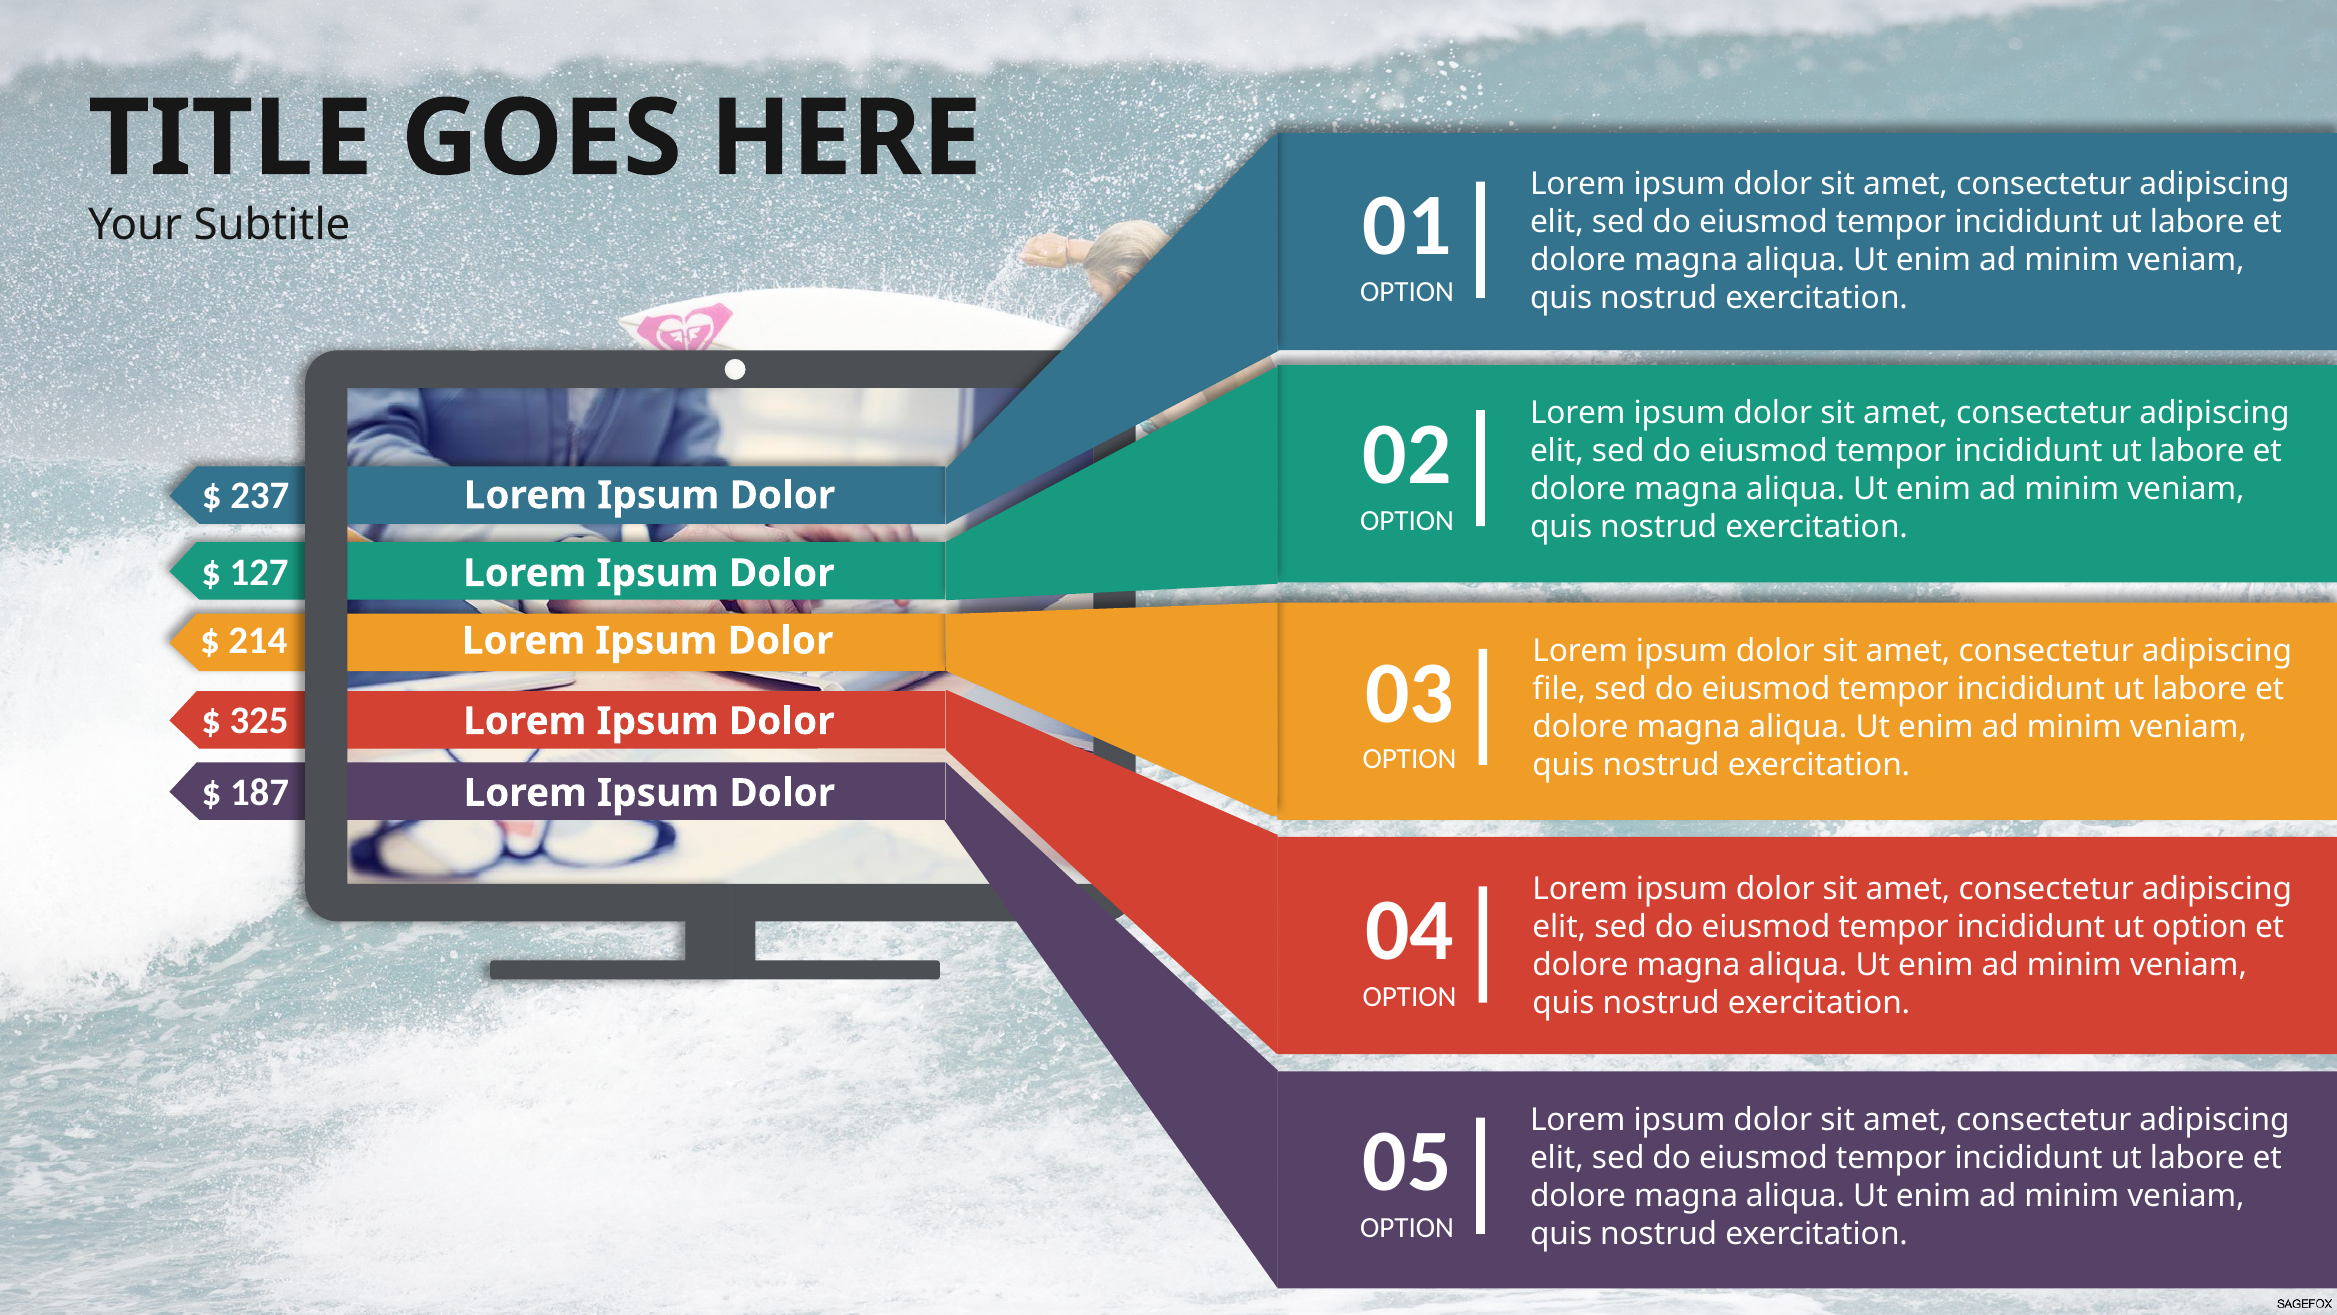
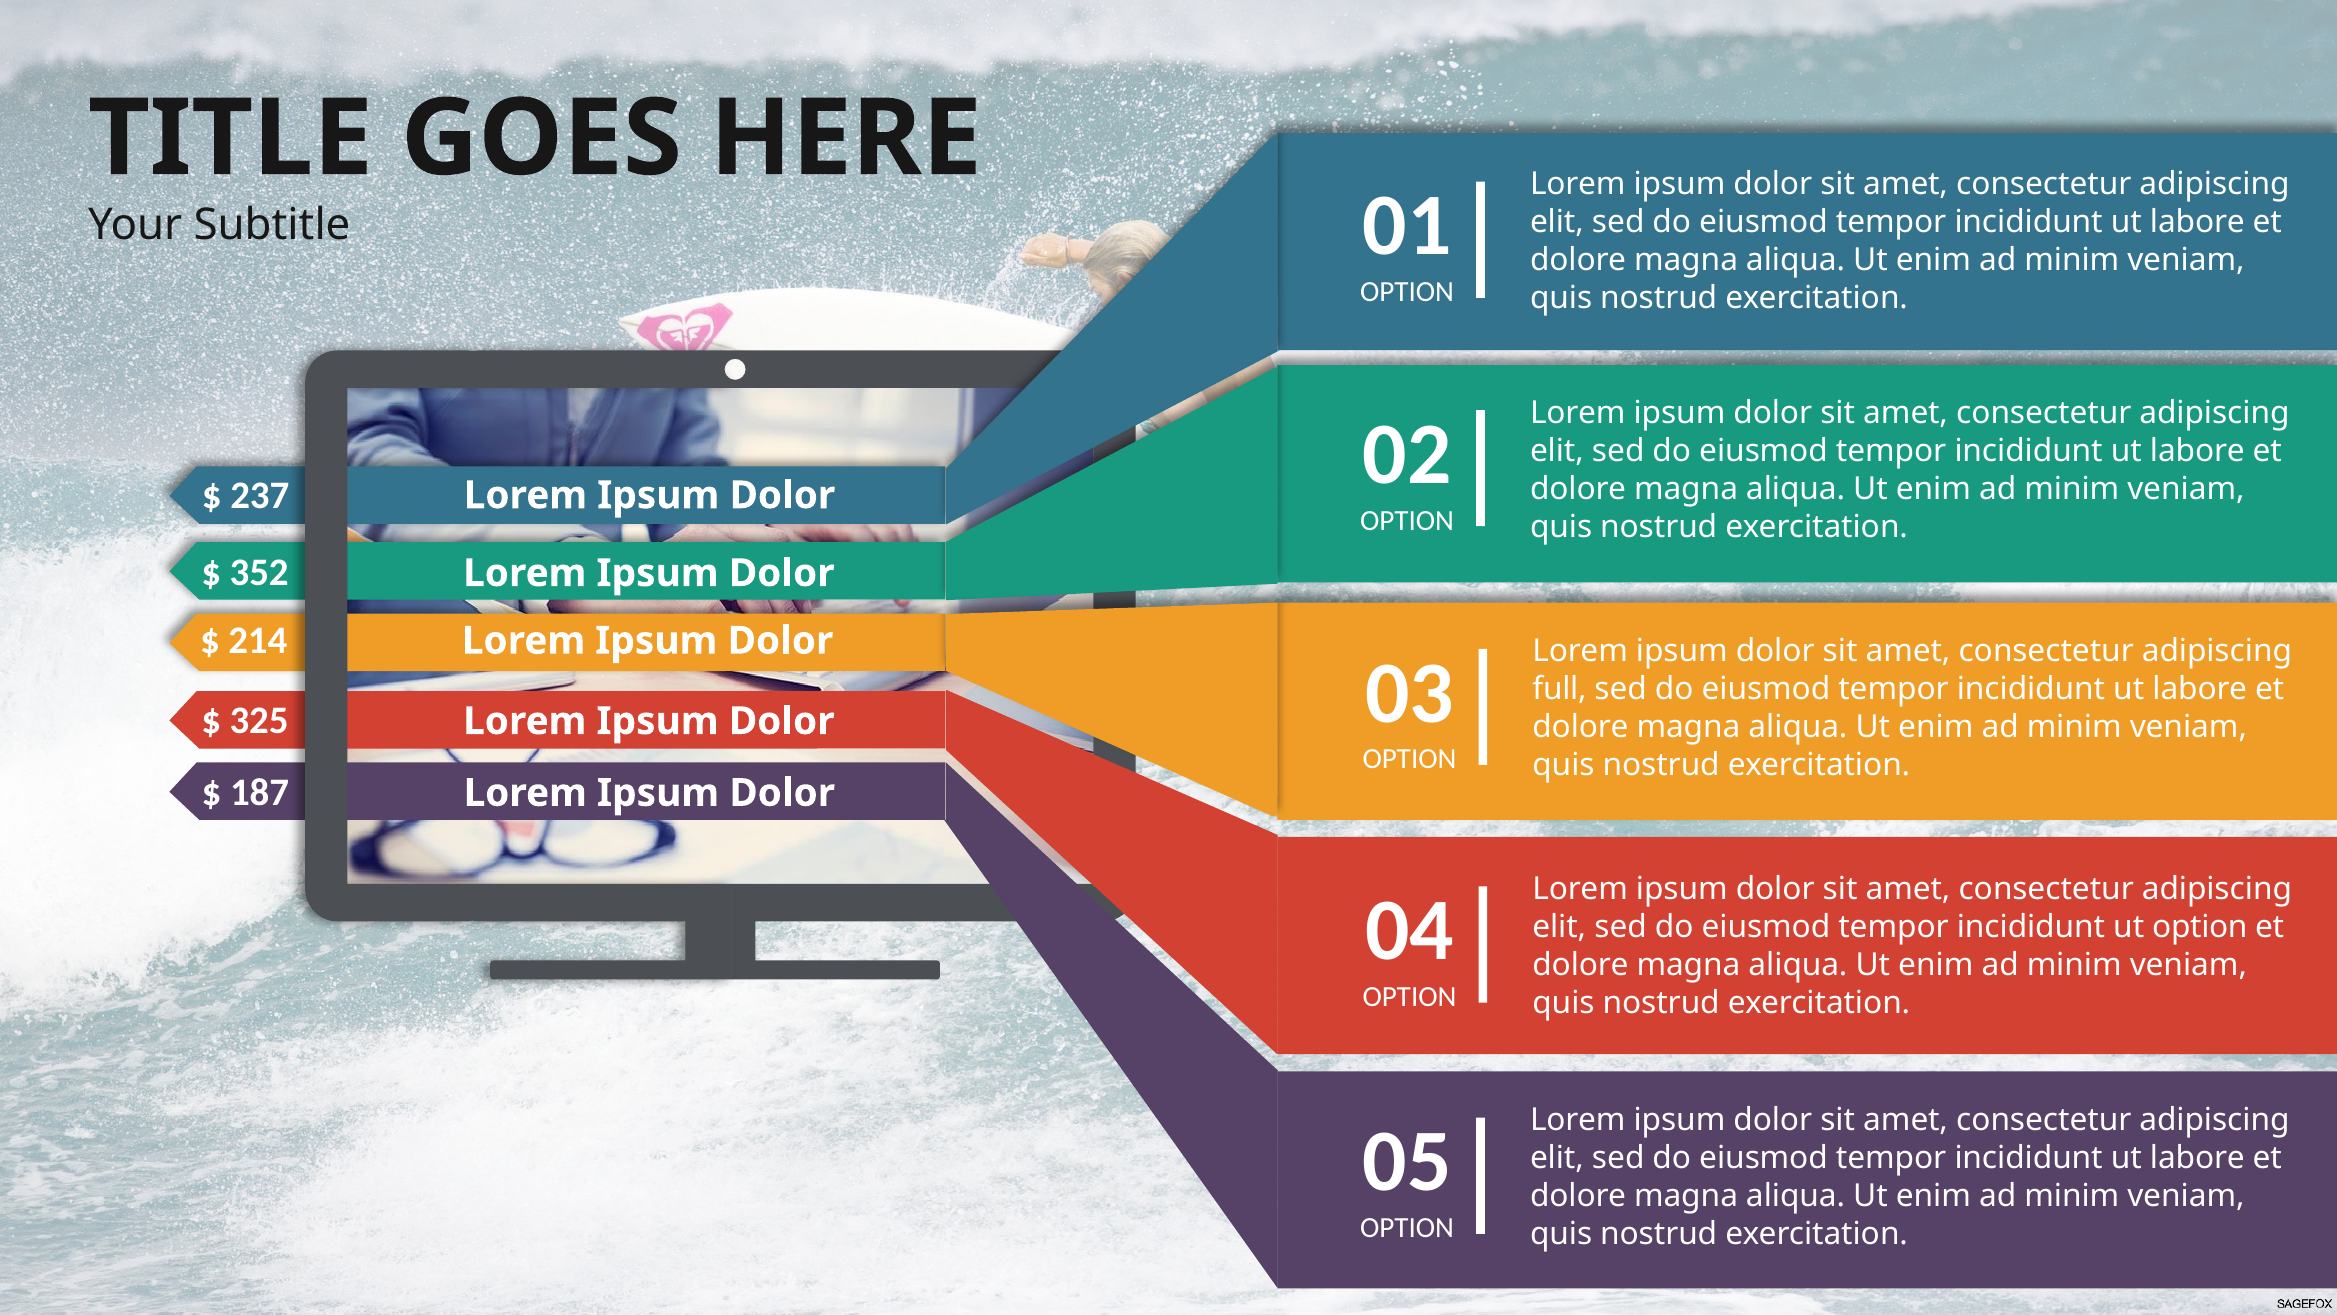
127: 127 -> 352
file: file -> full
